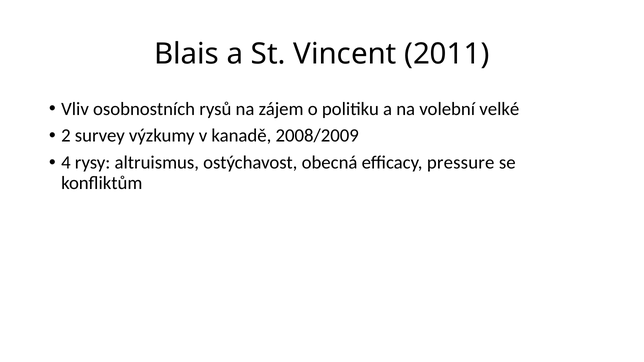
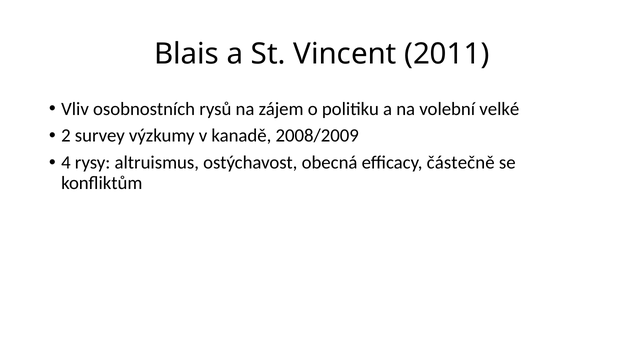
pressure: pressure -> částečně
